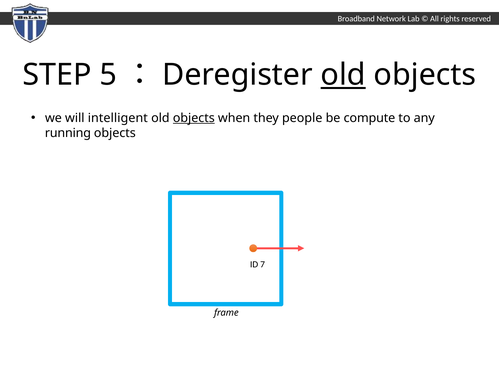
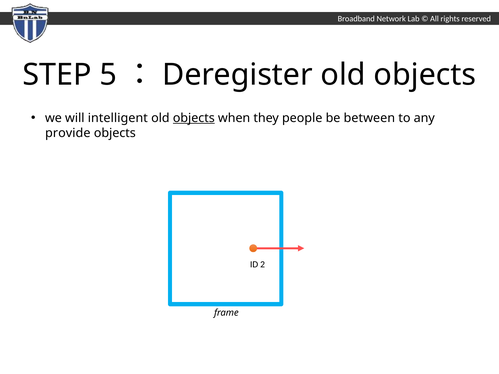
old at (343, 75) underline: present -> none
compute: compute -> between
running: running -> provide
7: 7 -> 2
